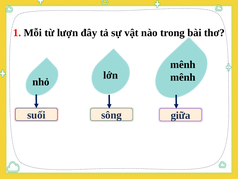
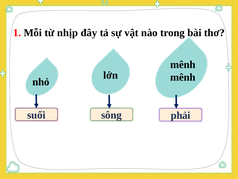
lượn: lượn -> nhịp
giữa: giữa -> phải
